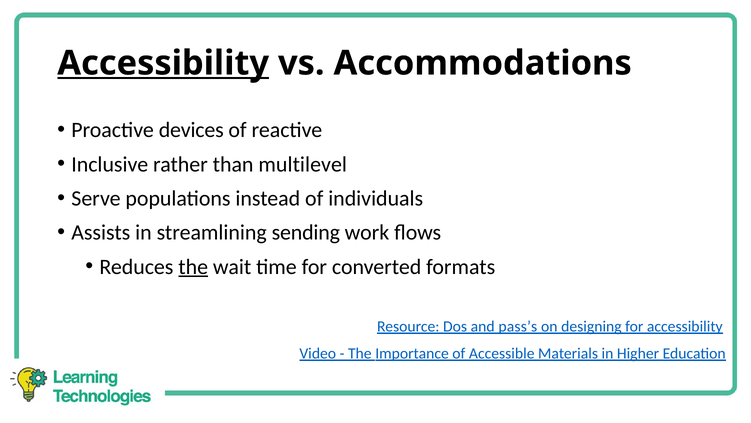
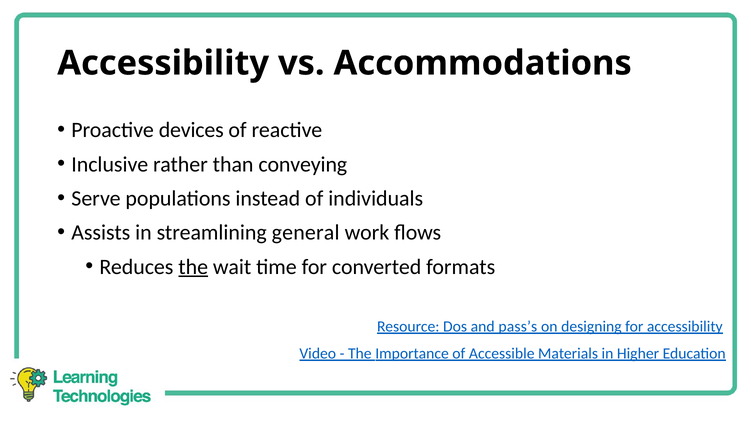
Accessibility at (163, 63) underline: present -> none
multilevel: multilevel -> conveying
sending: sending -> general
